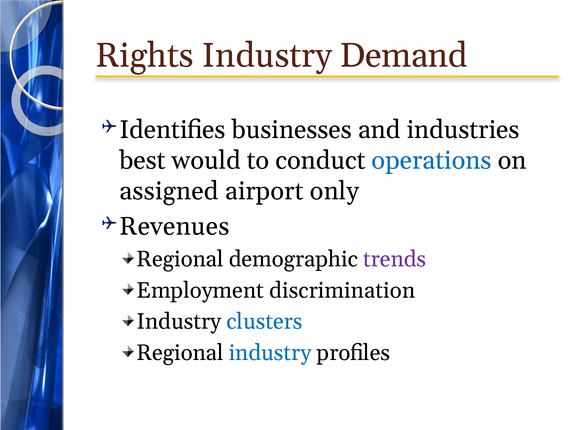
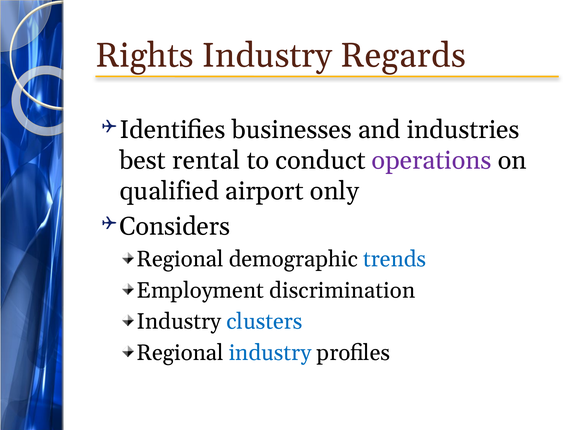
Demand: Demand -> Regards
would: would -> rental
operations colour: blue -> purple
assigned: assigned -> qualified
Revenues: Revenues -> Considers
trends colour: purple -> blue
